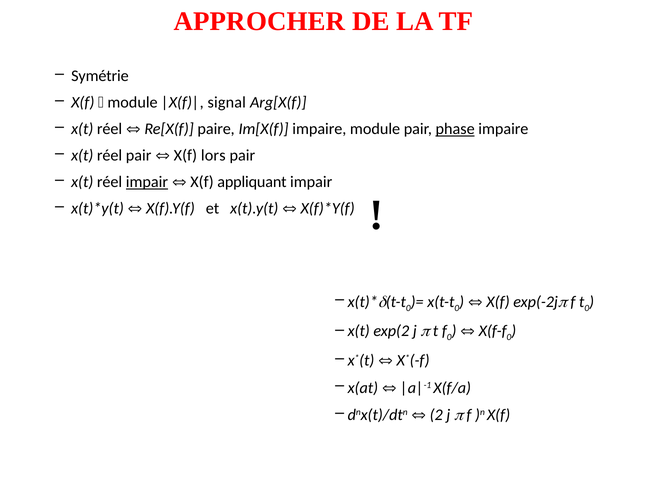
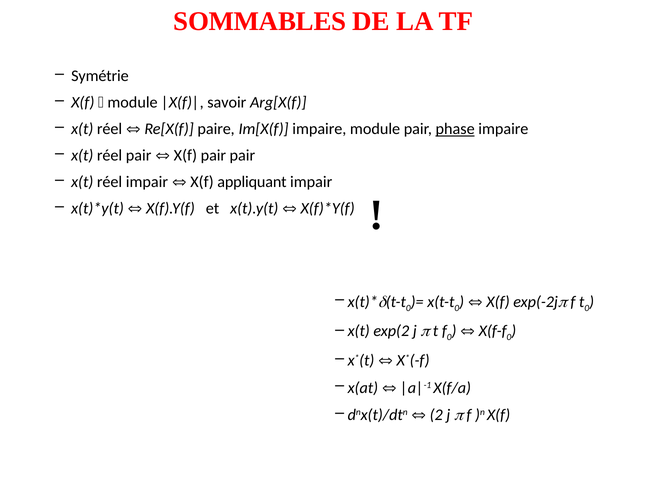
APPROCHER: APPROCHER -> SOMMABLES
signal: signal -> savoir
X(f lors: lors -> pair
impair at (147, 182) underline: present -> none
